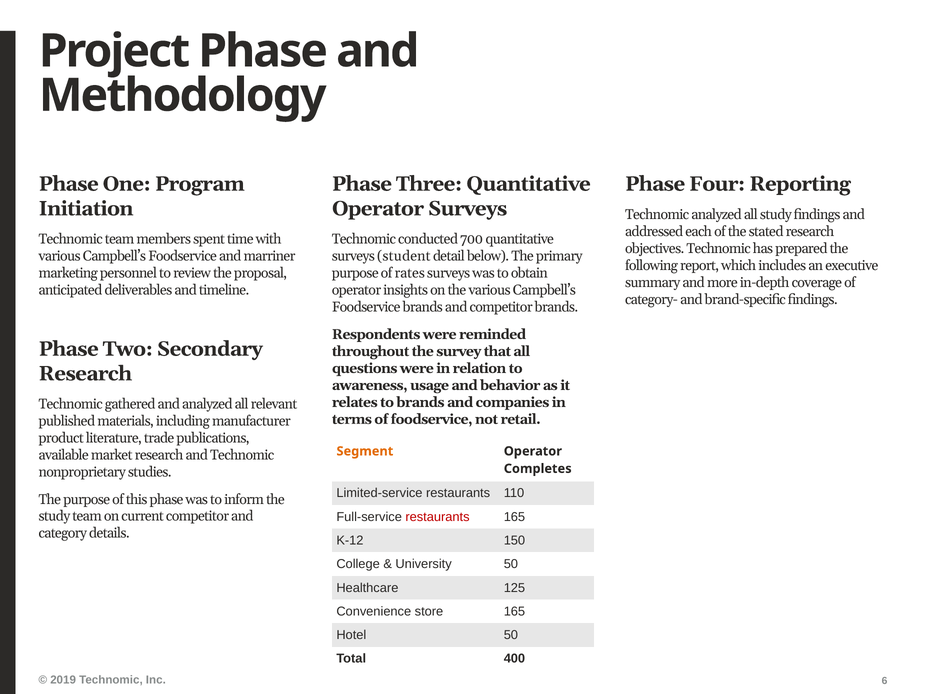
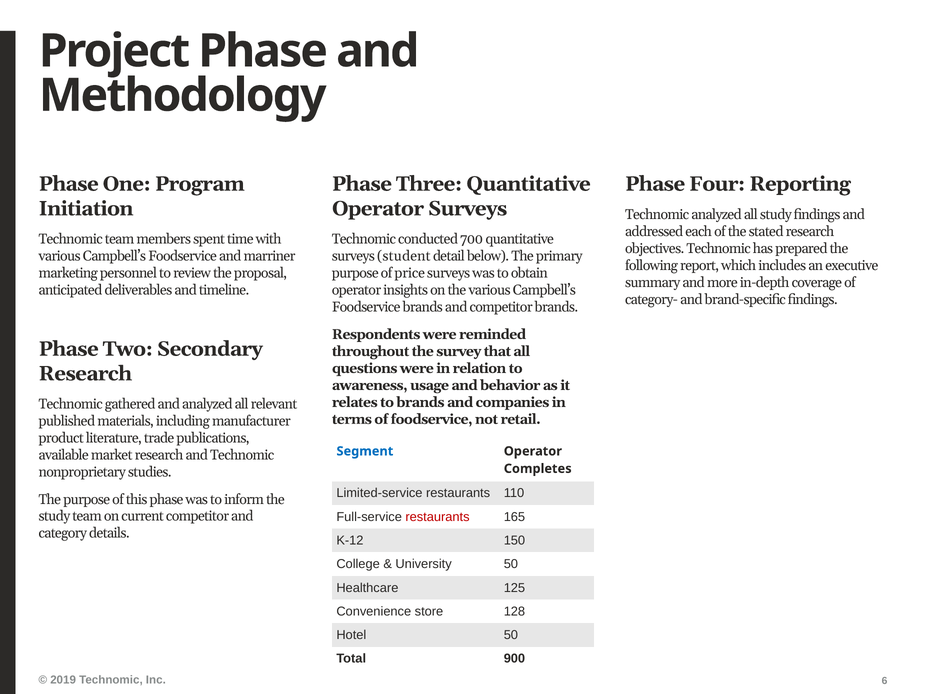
rates: rates -> price
Segment colour: orange -> blue
store 165: 165 -> 128
400: 400 -> 900
